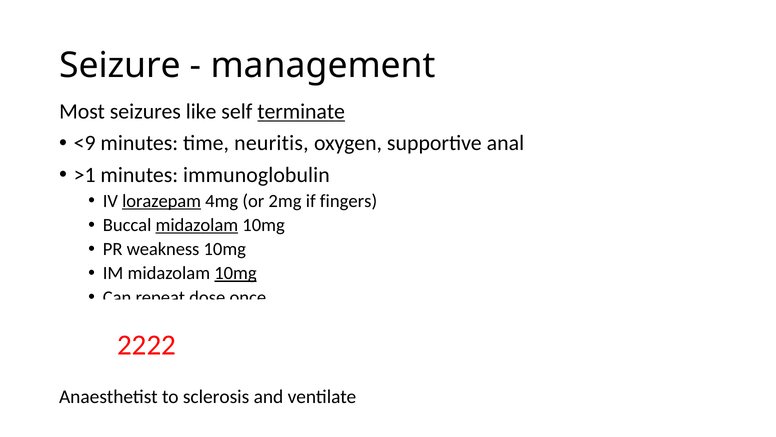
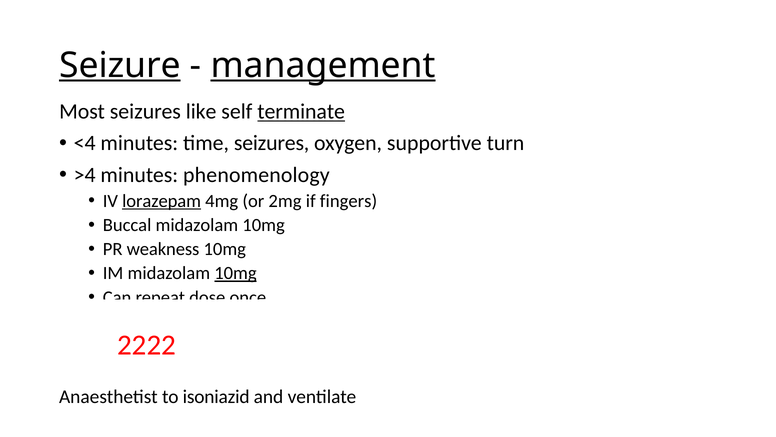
Seizure underline: none -> present
management underline: none -> present
<9: <9 -> <4
time neuritis: neuritis -> seizures
anal: anal -> turn
>1: >1 -> >4
immunoglobulin: immunoglobulin -> phenomenology
midazolam at (197, 225) underline: present -> none
sclerosis: sclerosis -> isoniazid
